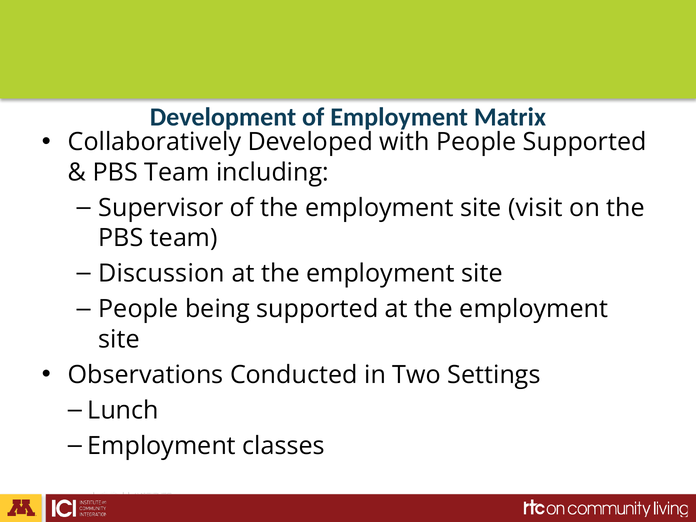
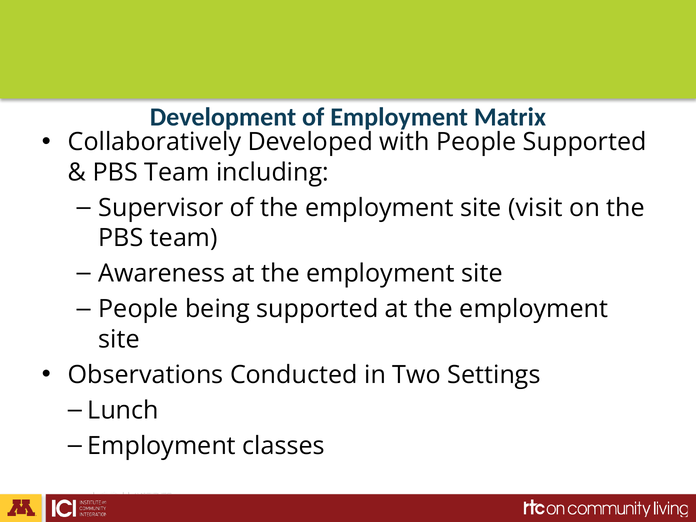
Discussion: Discussion -> Awareness
